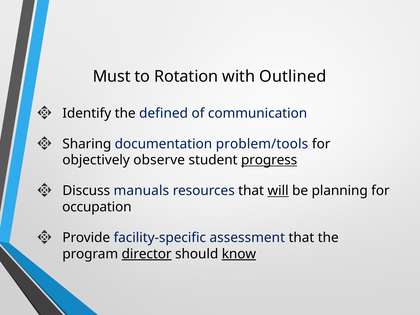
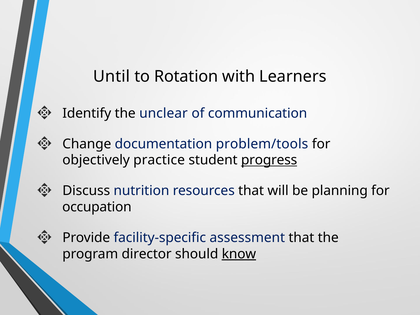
Must: Must -> Until
Outlined: Outlined -> Learners
defined: defined -> unclear
Sharing: Sharing -> Change
observe: observe -> practice
manuals: manuals -> nutrition
will underline: present -> none
director underline: present -> none
